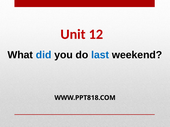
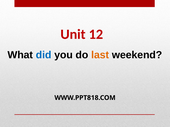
last colour: blue -> orange
